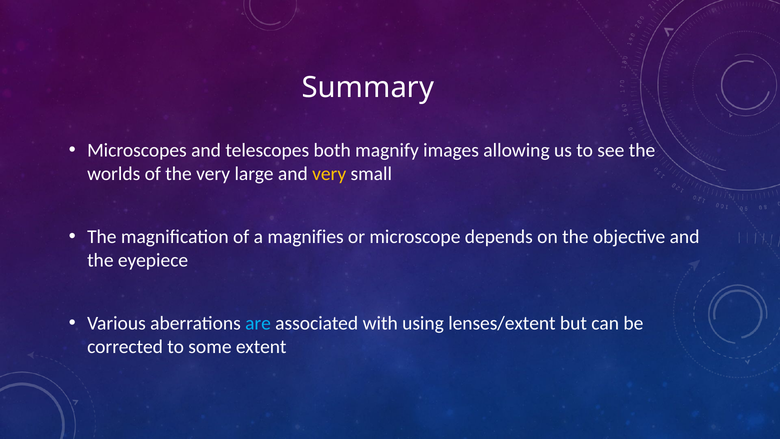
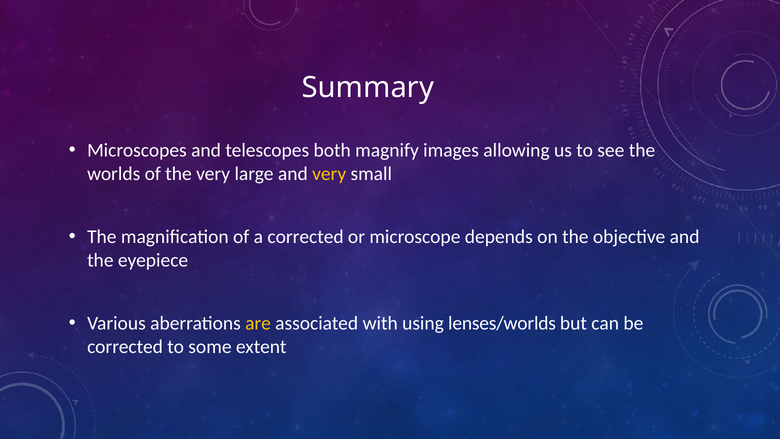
a magnifies: magnifies -> corrected
are colour: light blue -> yellow
lenses/extent: lenses/extent -> lenses/worlds
